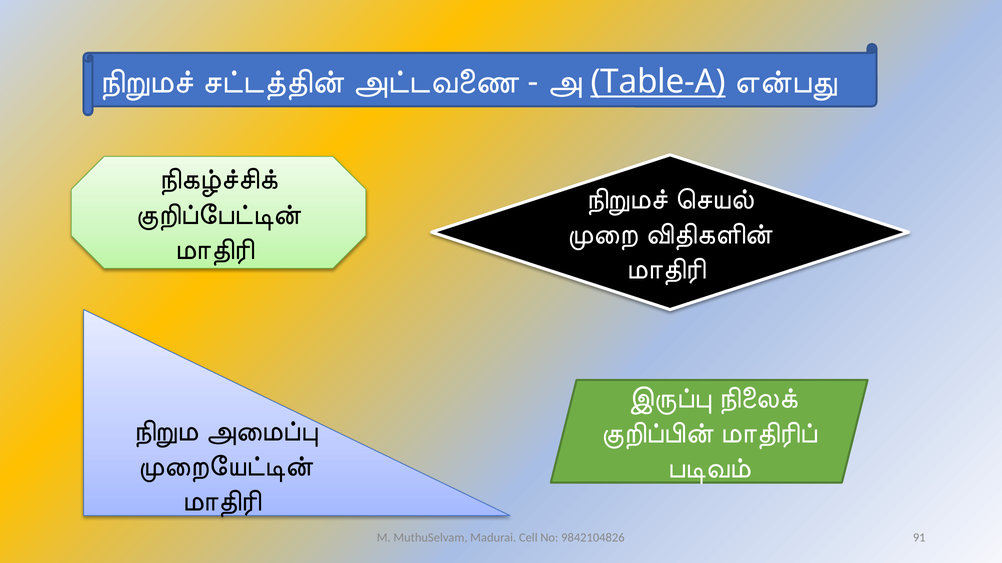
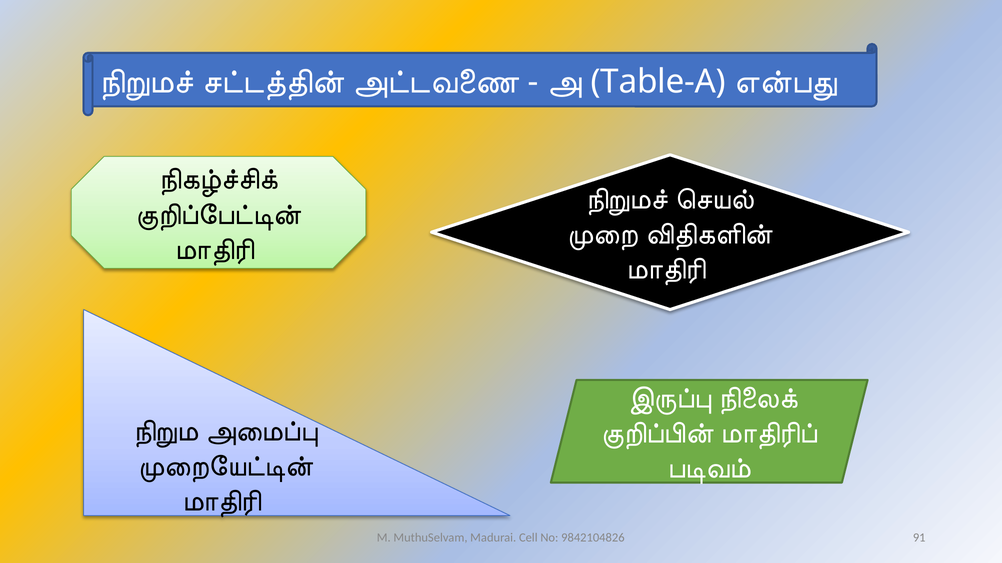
Table-A underline: present -> none
